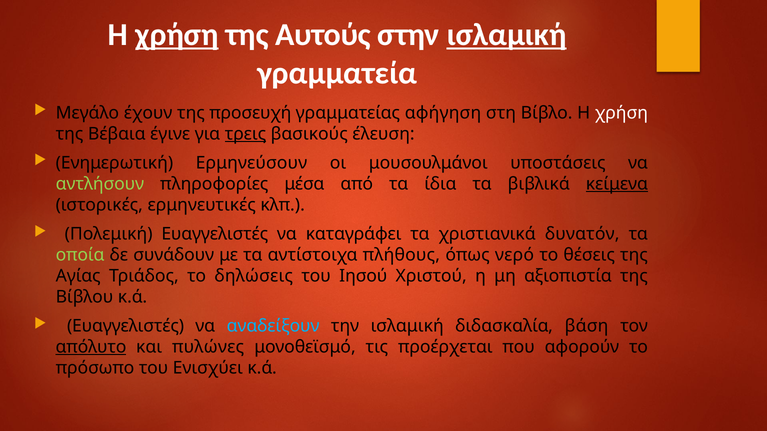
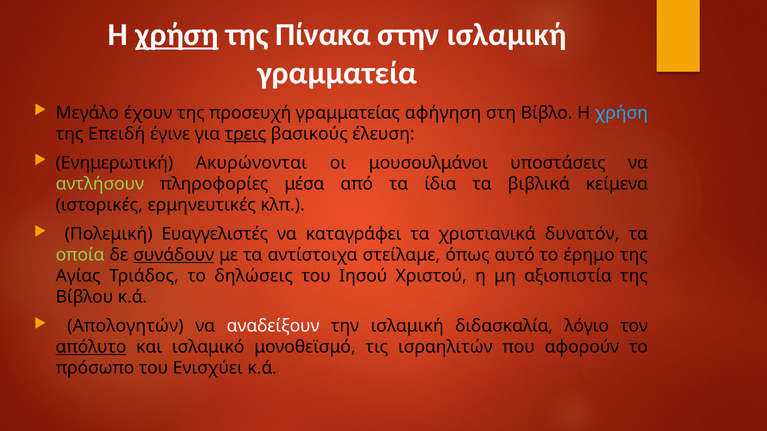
Αυτούς: Αυτούς -> Πίνακα
ισλαμική at (507, 35) underline: present -> none
χρήση at (621, 113) colour: white -> light blue
Βέβαια: Βέβαια -> Επειδή
Ερμηνεύσουν: Ερμηνεύσουν -> Ακυρώνονται
κείμενα underline: present -> none
συνάδουν underline: none -> present
πλήθους: πλήθους -> στείλαμε
νερό: νερό -> αυτό
θέσεις: θέσεις -> έρημο
Ευαγγελιστές at (126, 326): Ευαγγελιστές -> Απολογητών
αναδείξουν colour: light blue -> white
βάση: βάση -> λόγιο
πυλώνες: πυλώνες -> ισλαμικό
προέρχεται: προέρχεται -> ισραηλιτών
